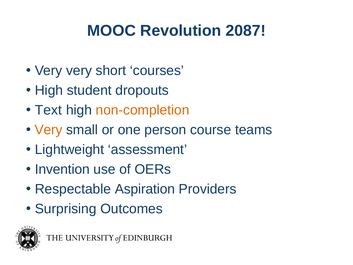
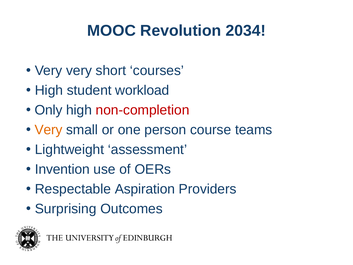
2087: 2087 -> 2034
dropouts: dropouts -> workload
Text: Text -> Only
non-completion colour: orange -> red
